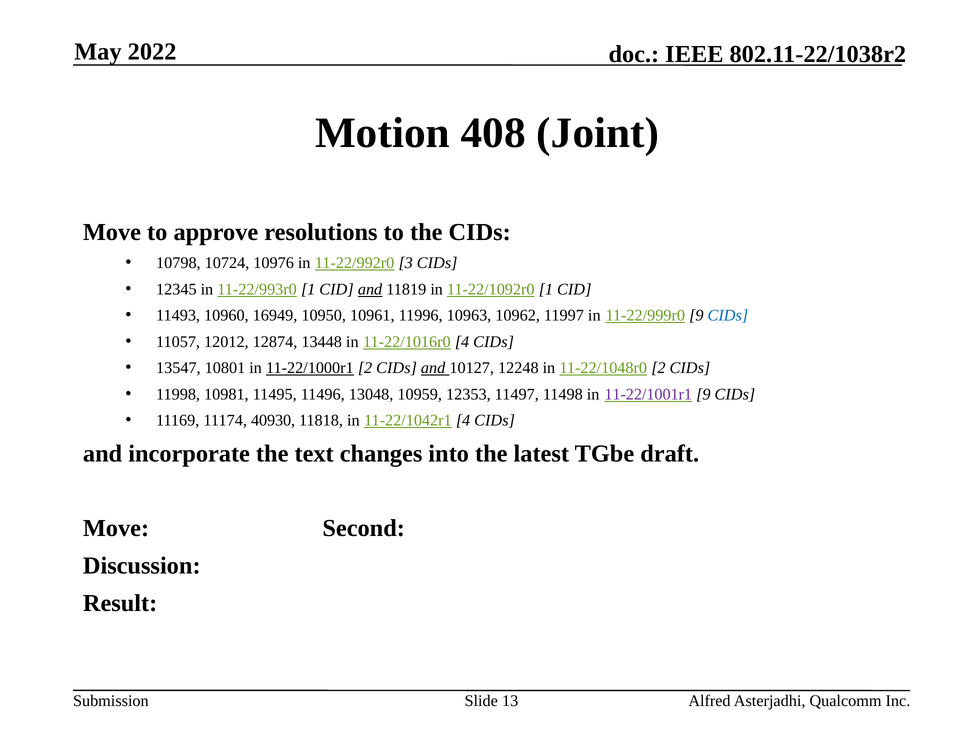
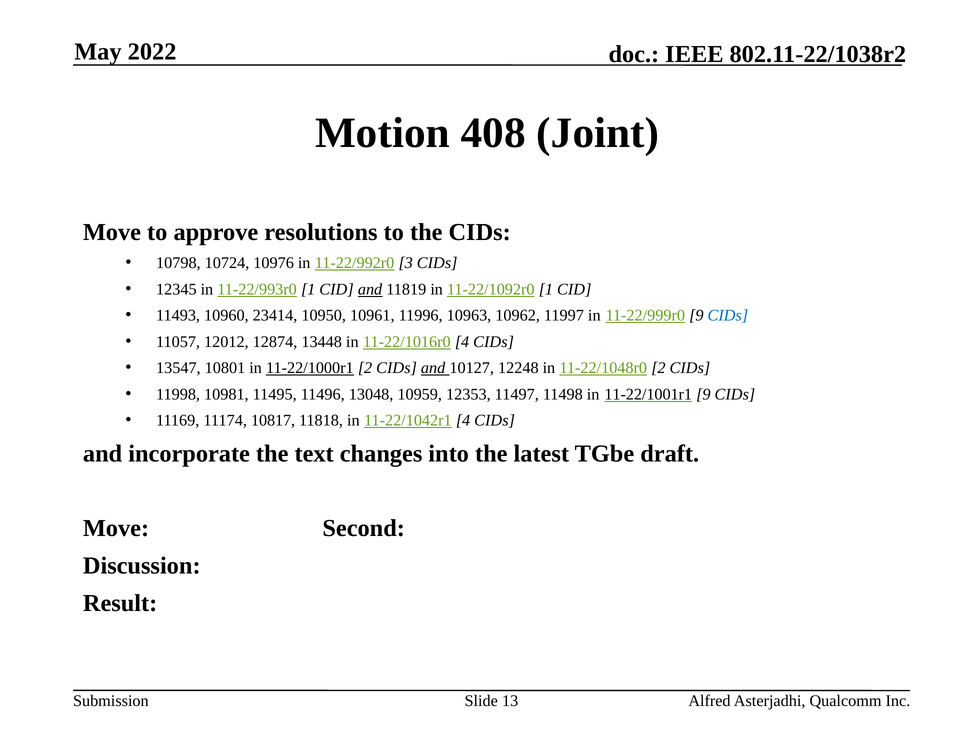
16949: 16949 -> 23414
11-22/1001r1 colour: purple -> black
40930: 40930 -> 10817
